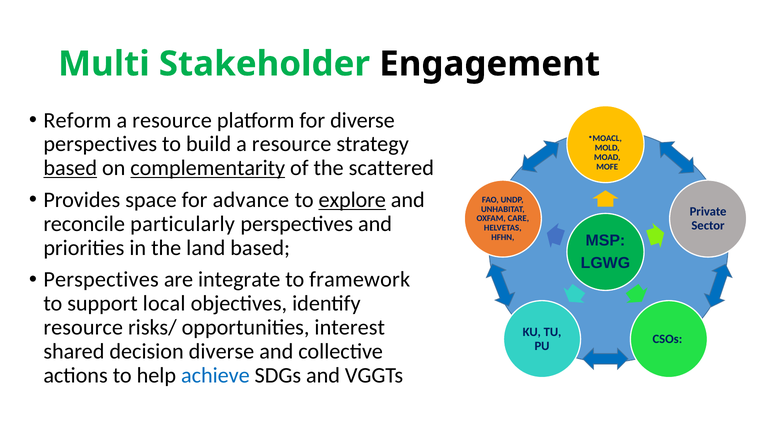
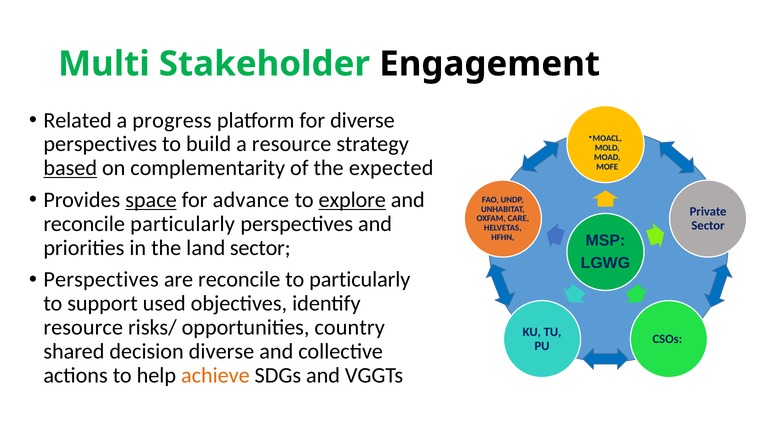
Reform: Reform -> Related
resource at (172, 120): resource -> progress
complementarity underline: present -> none
scattered: scattered -> expected
space underline: none -> present
land based: based -> sector
are integrate: integrate -> reconcile
to framework: framework -> particularly
local: local -> used
interest: interest -> country
achieve colour: blue -> orange
